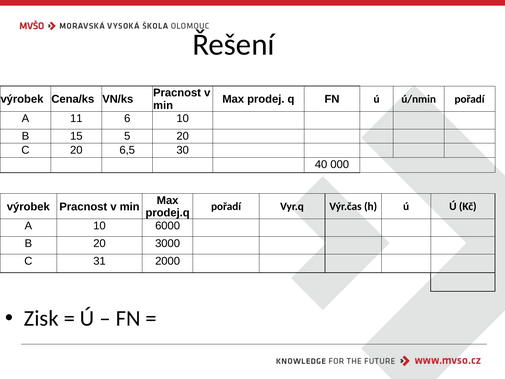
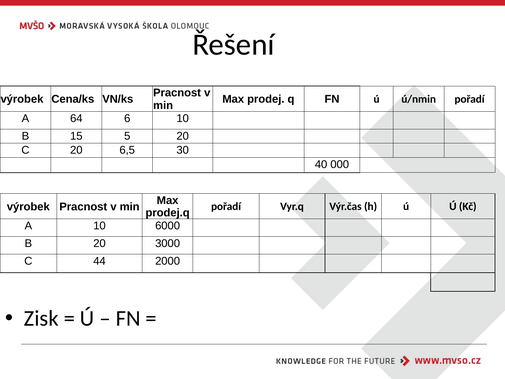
11: 11 -> 64
31: 31 -> 44
